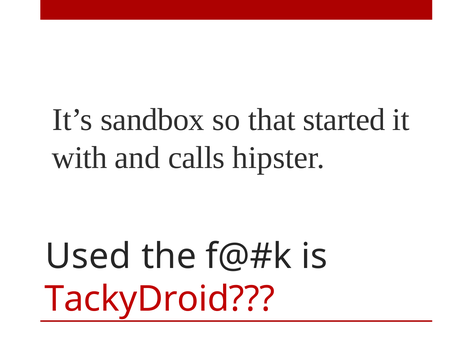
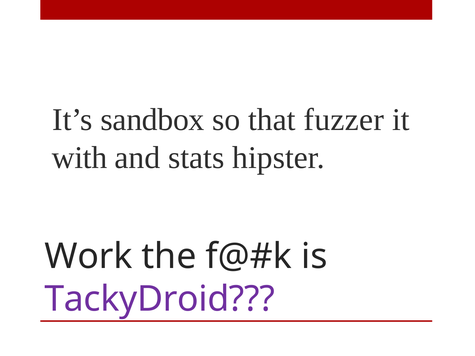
started: started -> fuzzer
calls: calls -> stats
Used: Used -> Work
TackyDroid colour: red -> purple
